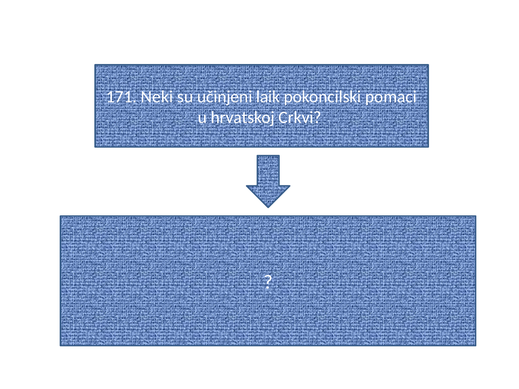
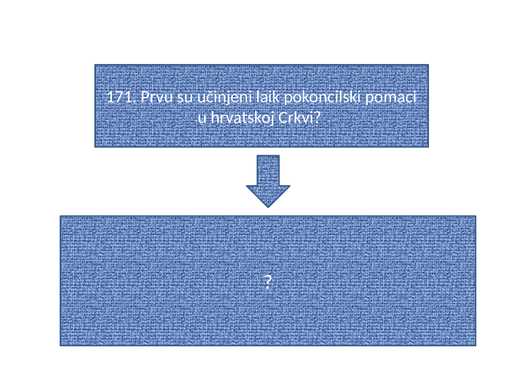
Neki: Neki -> Prvu
